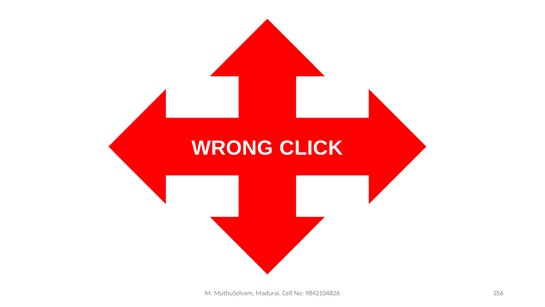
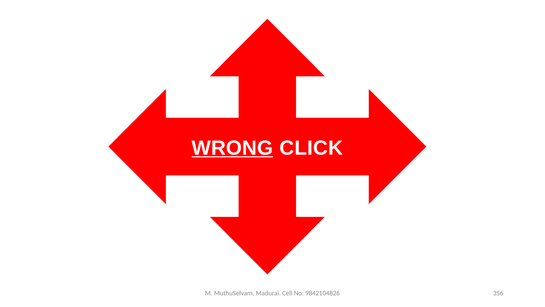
WRONG underline: none -> present
